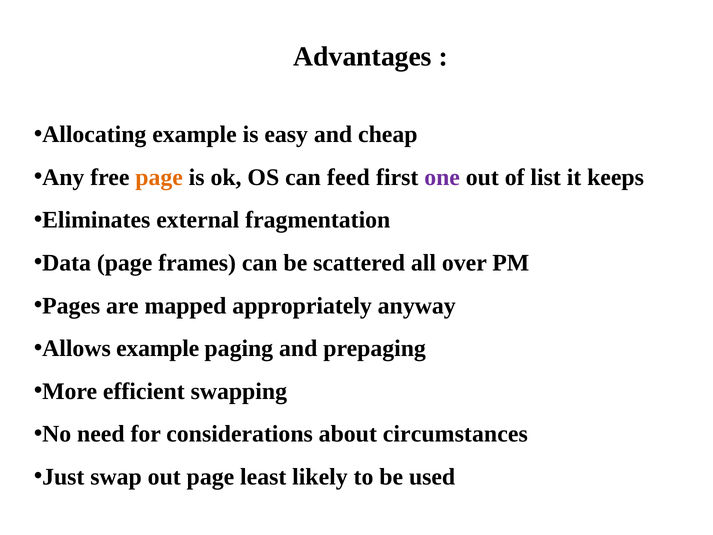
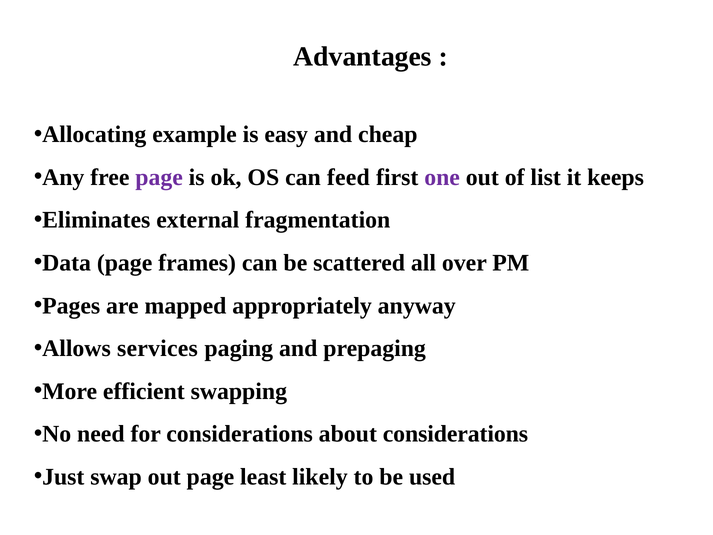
page at (159, 177) colour: orange -> purple
Allows example: example -> services
about circumstances: circumstances -> considerations
